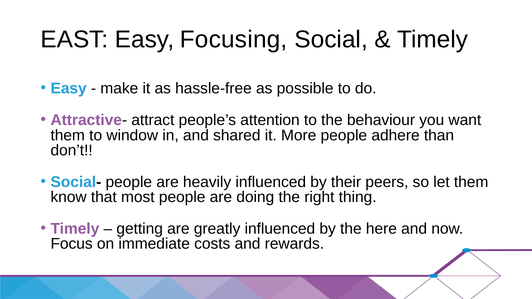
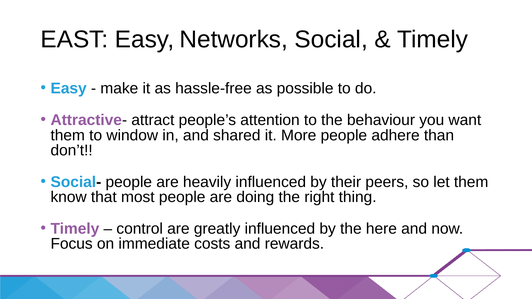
Focusing: Focusing -> Networks
getting: getting -> control
